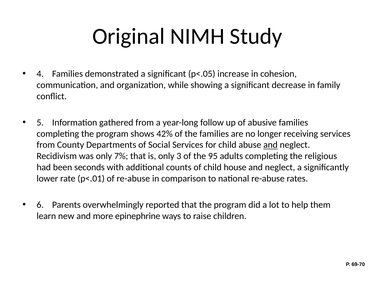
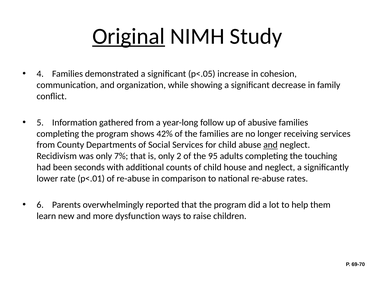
Original underline: none -> present
3: 3 -> 2
religious: religious -> touching
epinephrine: epinephrine -> dysfunction
